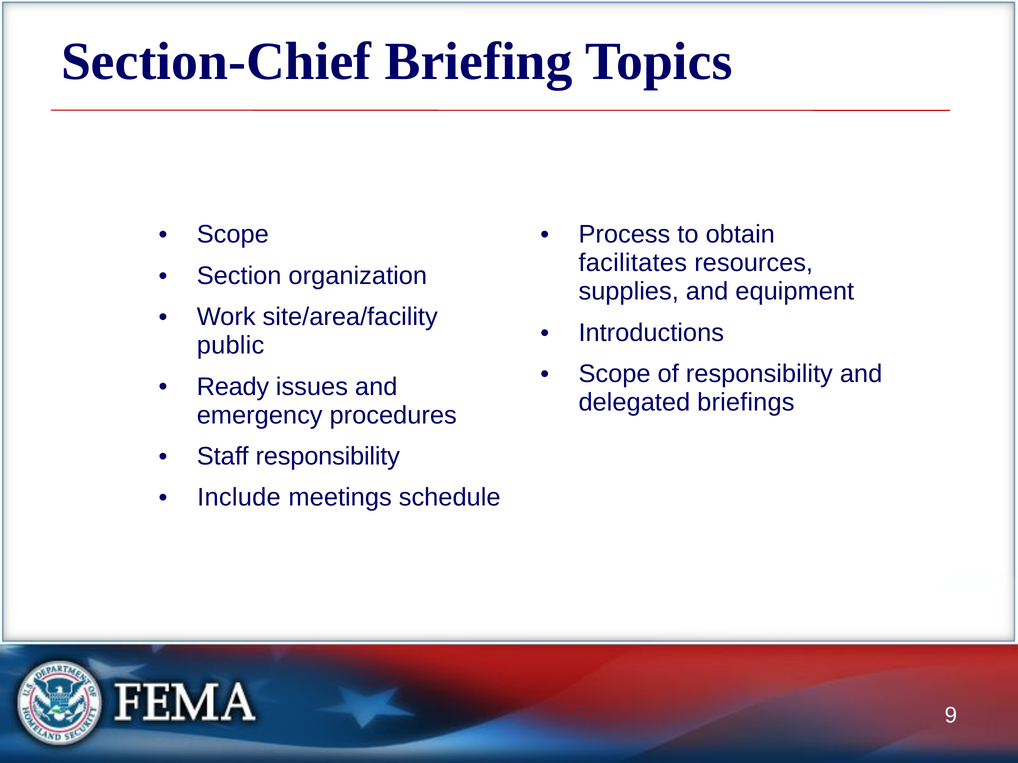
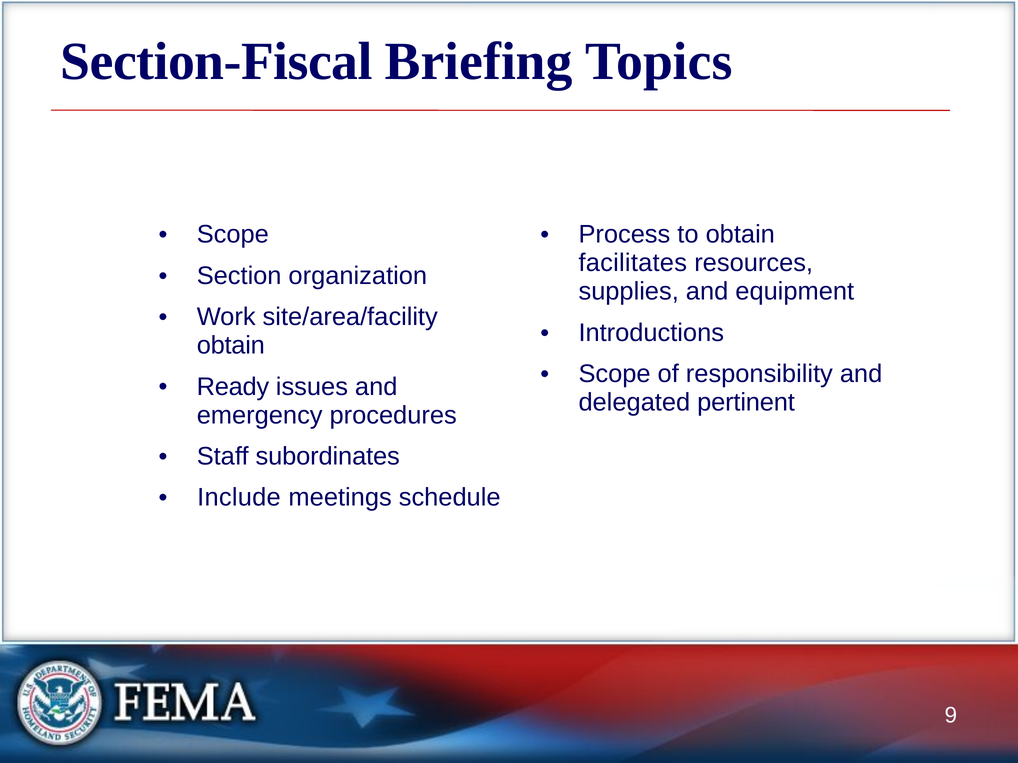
Section-Chief: Section-Chief -> Section-Fiscal
public at (231, 346): public -> obtain
briefings: briefings -> pertinent
Staff responsibility: responsibility -> subordinates
